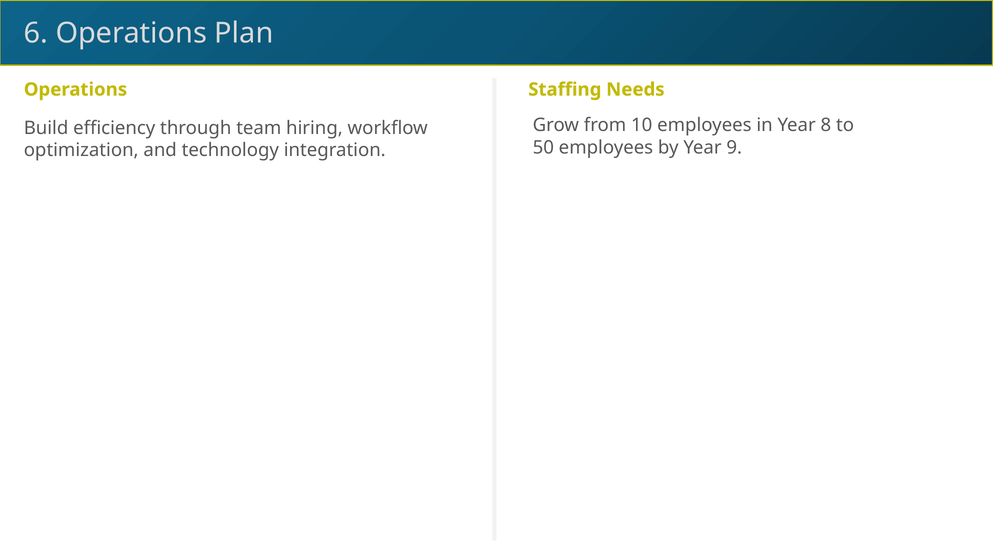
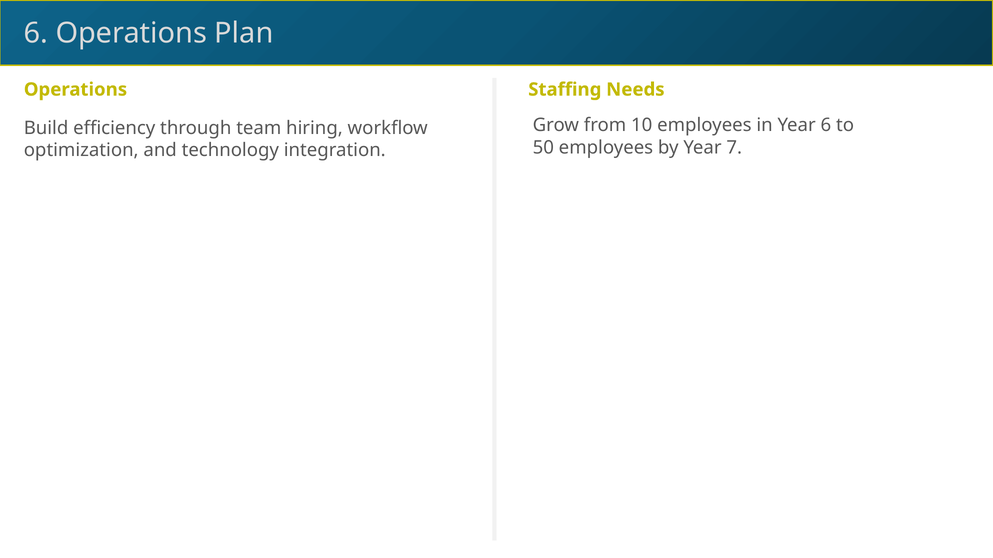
Year 8: 8 -> 6
9: 9 -> 7
